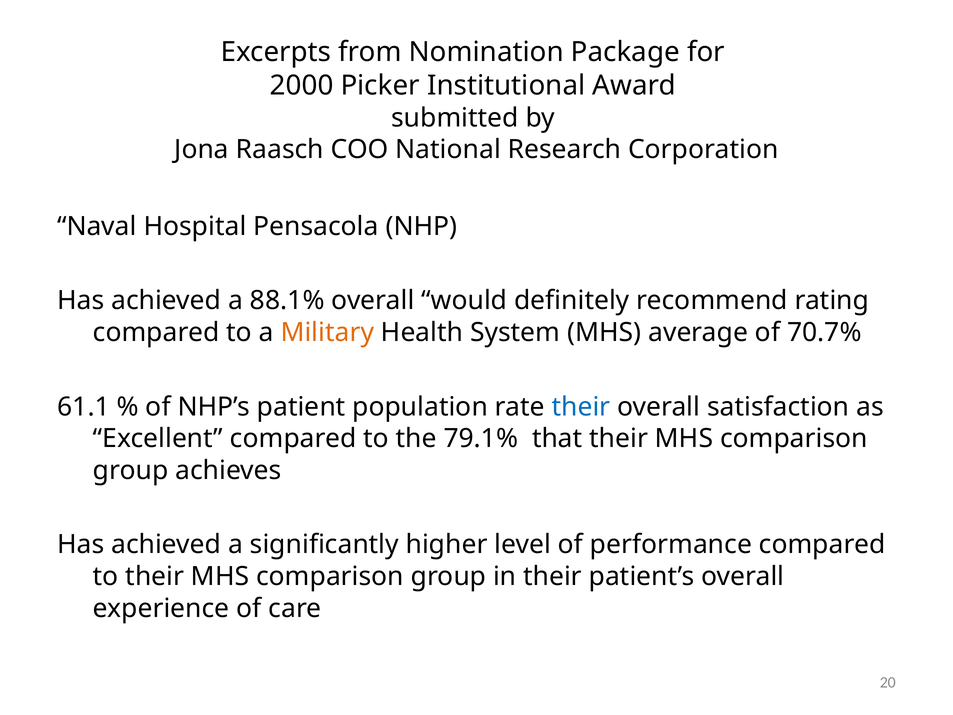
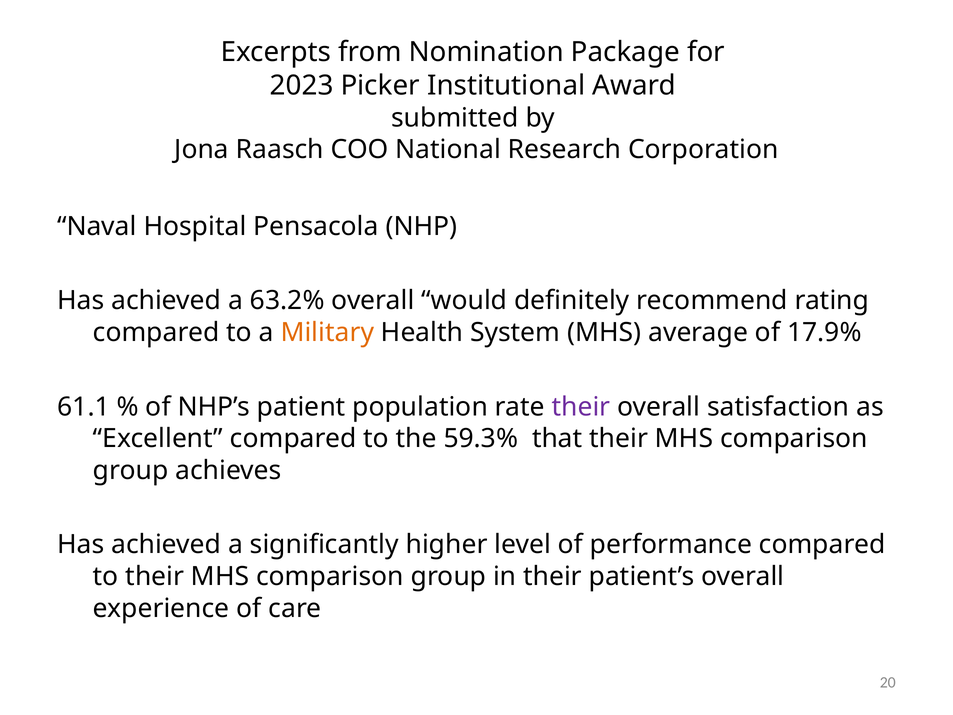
2000: 2000 -> 2023
88.1%: 88.1% -> 63.2%
70.7%: 70.7% -> 17.9%
their at (581, 407) colour: blue -> purple
79.1%: 79.1% -> 59.3%
